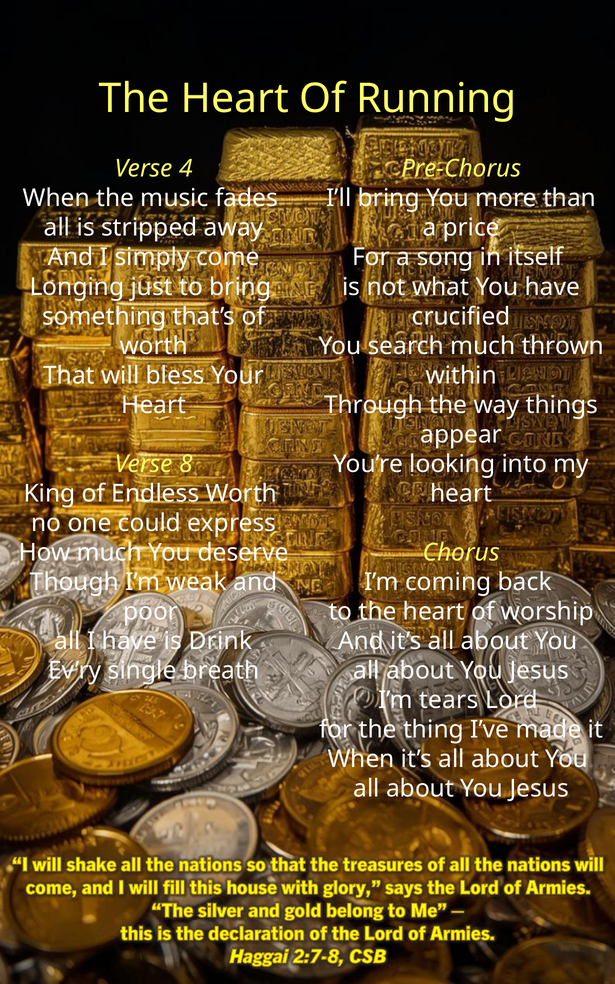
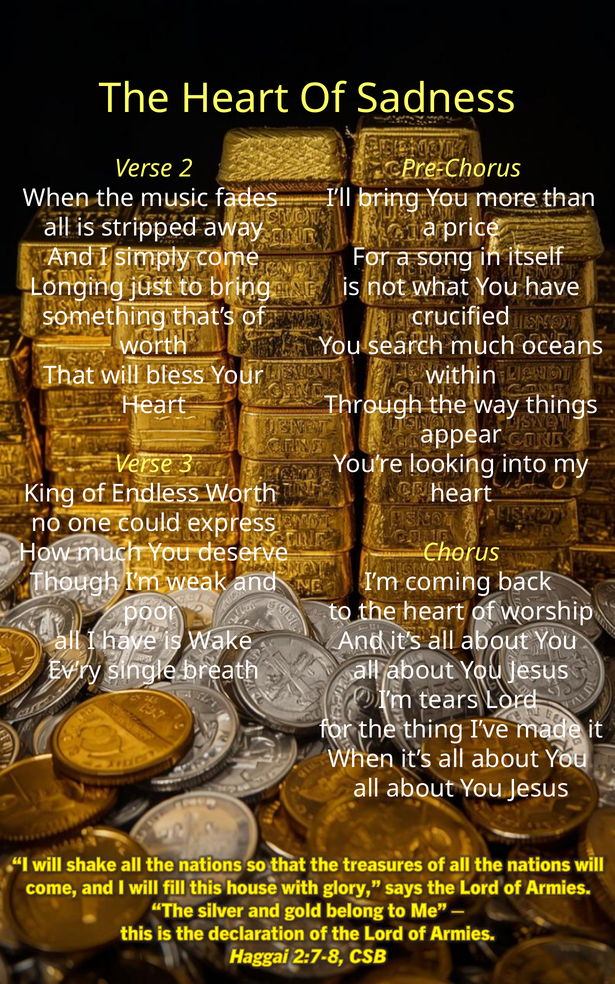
Running: Running -> Sadness
4: 4 -> 2
thrown: thrown -> oceans
8: 8 -> 3
Drink: Drink -> Wake
